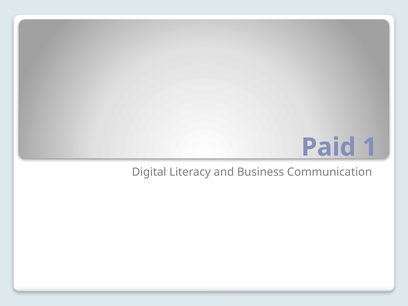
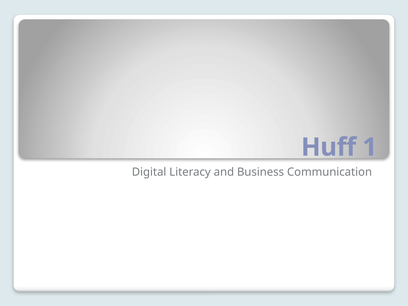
Paid: Paid -> Huff
